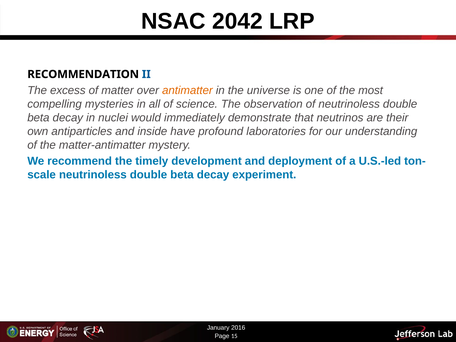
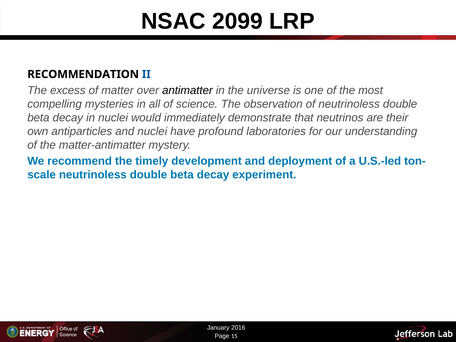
2042: 2042 -> 2099
antimatter colour: orange -> black
and inside: inside -> nuclei
